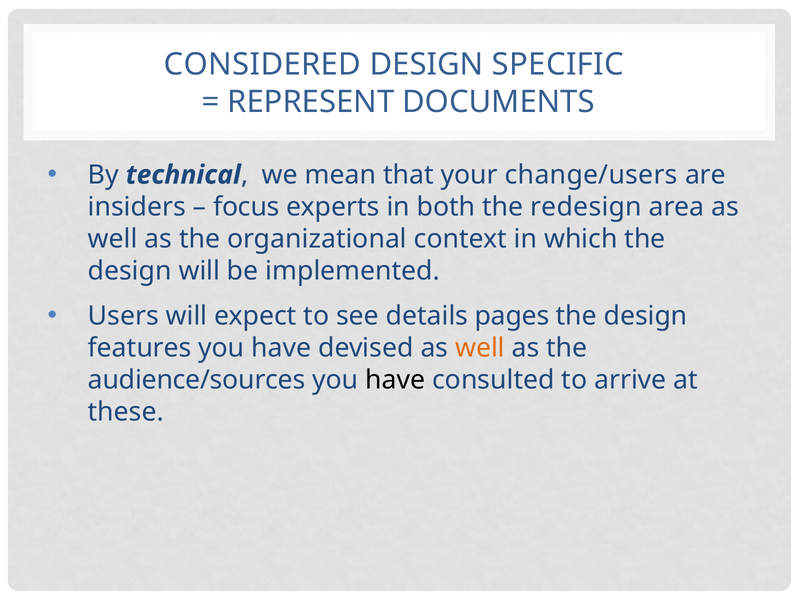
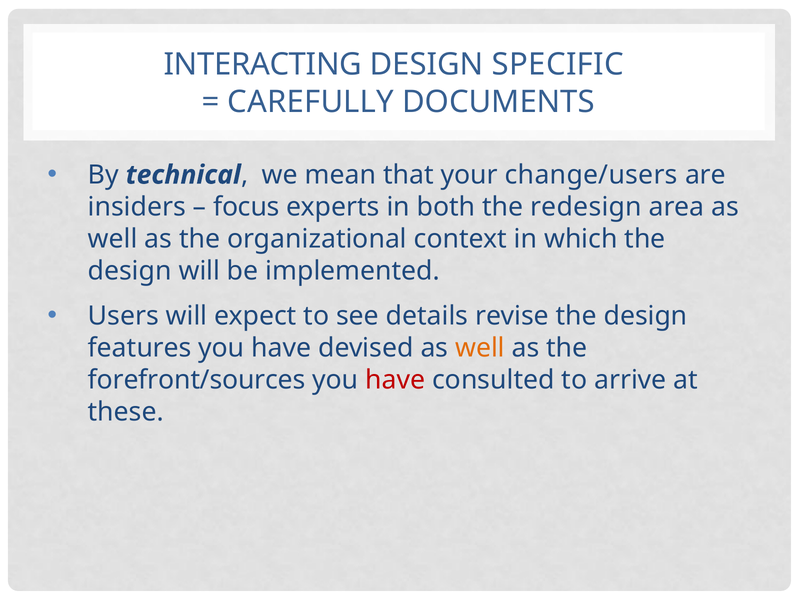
CONSIDERED: CONSIDERED -> INTERACTING
REPRESENT: REPRESENT -> CAREFULLY
pages: pages -> revise
audience/sources: audience/sources -> forefront/sources
have at (395, 380) colour: black -> red
